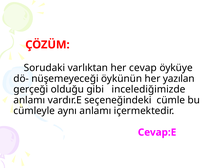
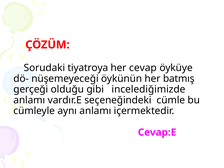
varlıktan: varlıktan -> tiyatroya
yazılan: yazılan -> batmış
